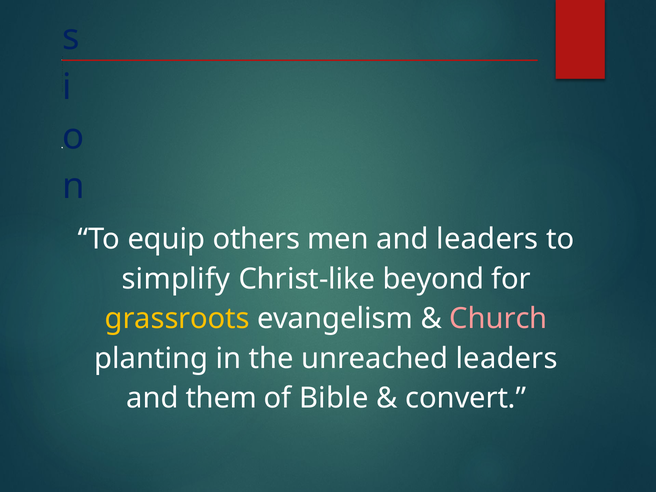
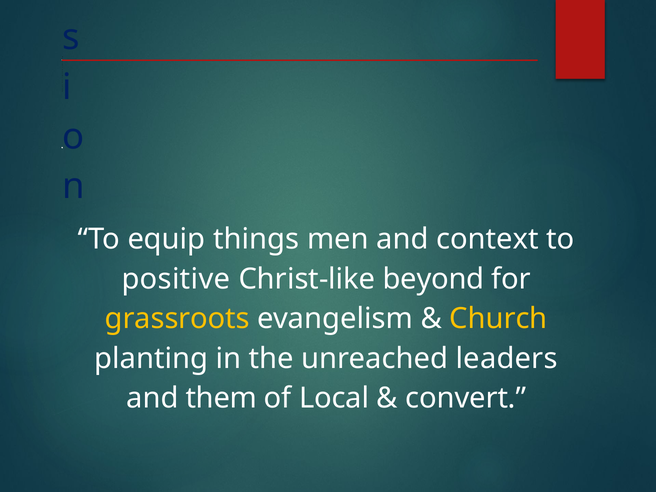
others: others -> things
and leaders: leaders -> context
simplify: simplify -> positive
Church colour: pink -> yellow
Bible: Bible -> Local
